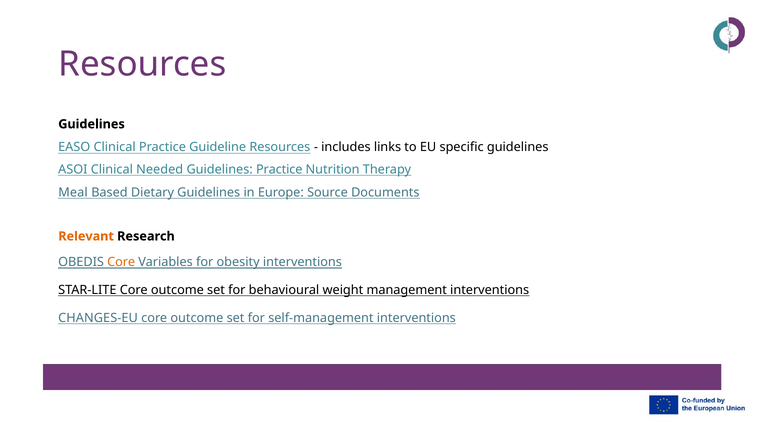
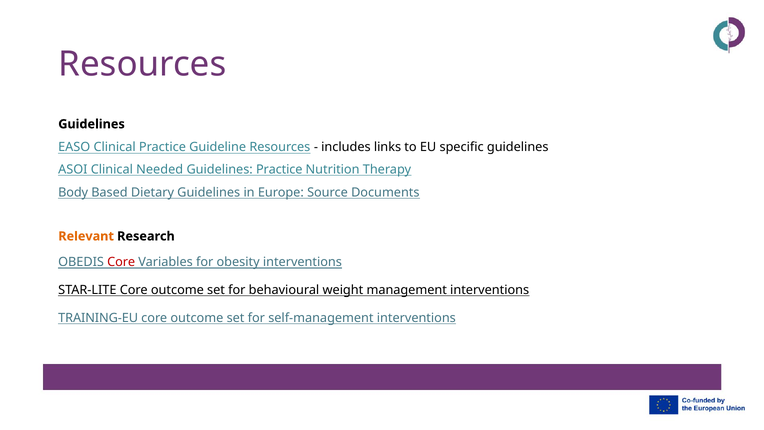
Meal: Meal -> Body
Core at (121, 262) colour: orange -> red
CHANGES-EU: CHANGES-EU -> TRAINING-EU
